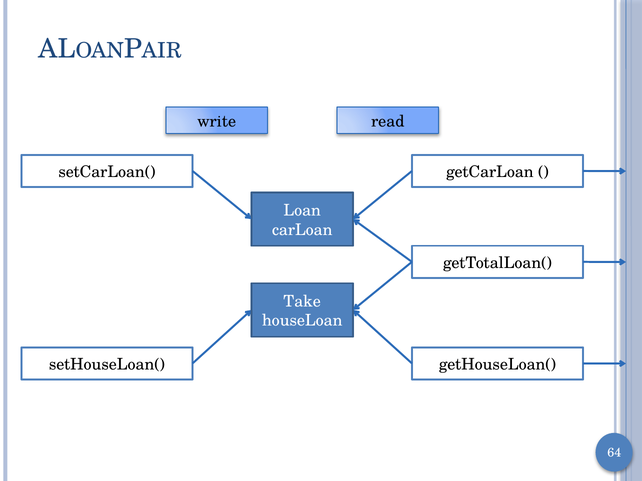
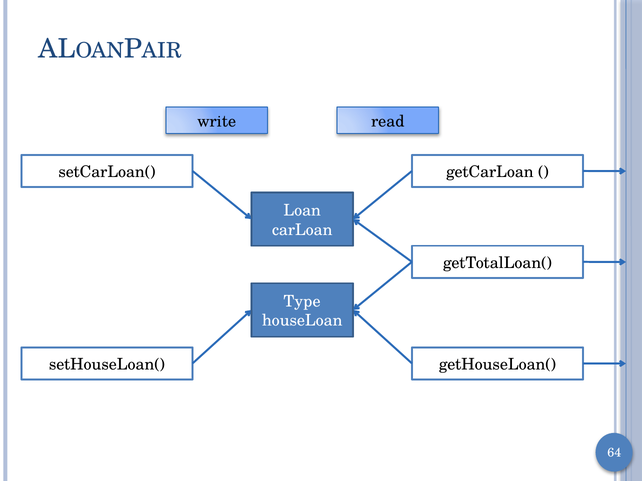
Take: Take -> Type
